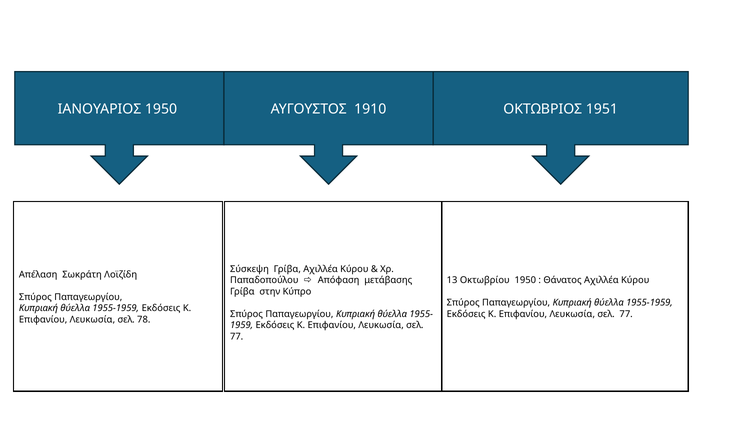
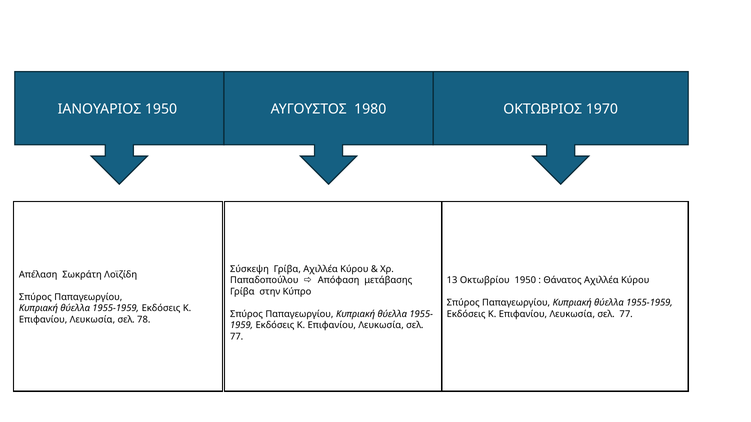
1910: 1910 -> 1980
1951: 1951 -> 1970
